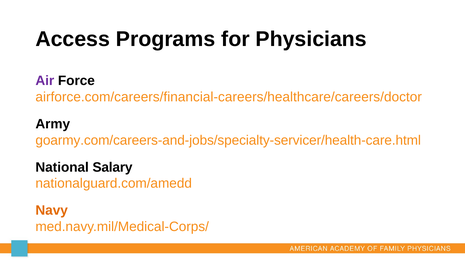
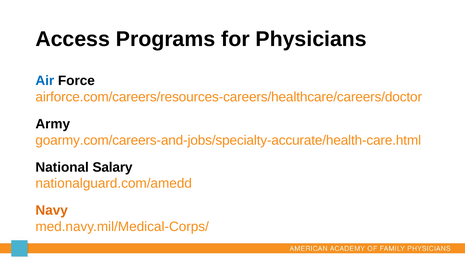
Air colour: purple -> blue
airforce.com/careers/financial-careers/healthcare/careers/doctor: airforce.com/careers/financial-careers/healthcare/careers/doctor -> airforce.com/careers/resources-careers/healthcare/careers/doctor
goarmy.com/careers-and-jobs/specialty-servicer/health-care.html: goarmy.com/careers-and-jobs/specialty-servicer/health-care.html -> goarmy.com/careers-and-jobs/specialty-accurate/health-care.html
